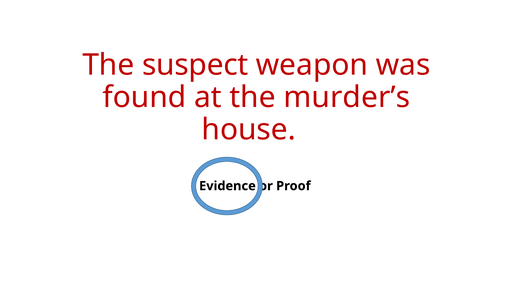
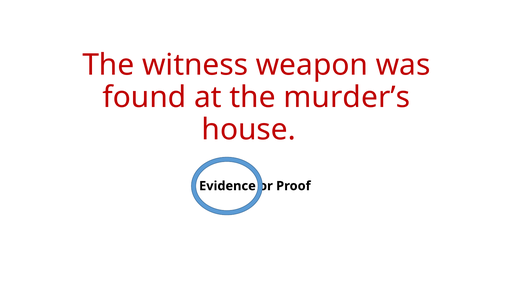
suspect: suspect -> witness
